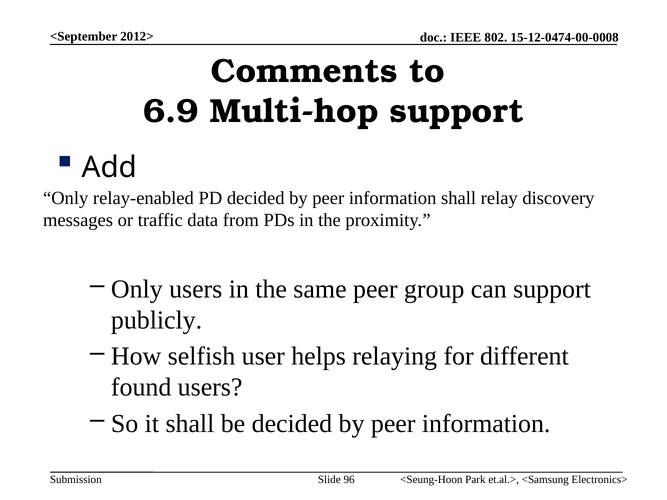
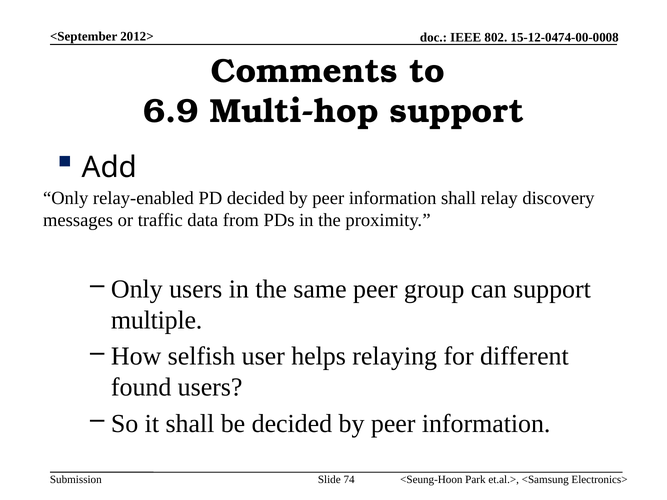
publicly: publicly -> multiple
96: 96 -> 74
